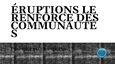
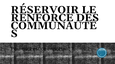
ÉRUPTIONS: ÉRUPTIONS -> RÉSERVOIR
